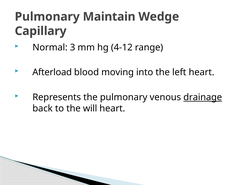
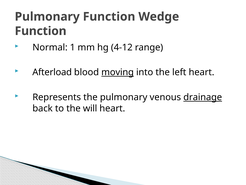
Pulmonary Maintain: Maintain -> Function
Capillary at (41, 31): Capillary -> Function
3: 3 -> 1
moving underline: none -> present
